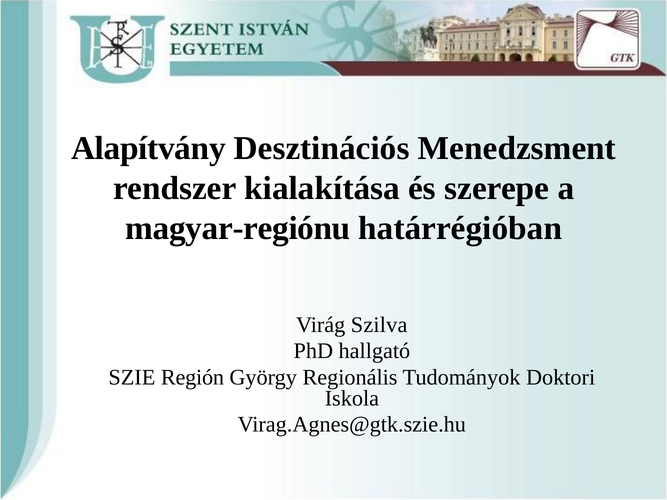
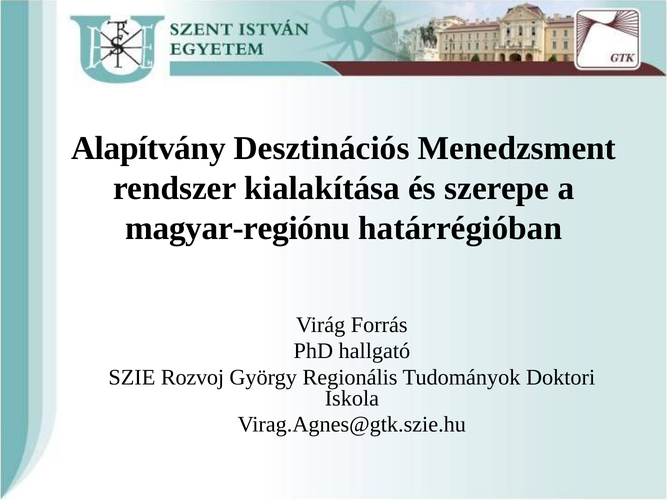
Szilva: Szilva -> Forrás
Región: Región -> Rozvoj
